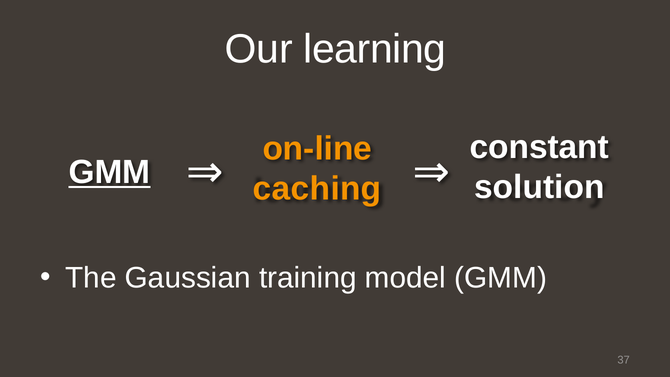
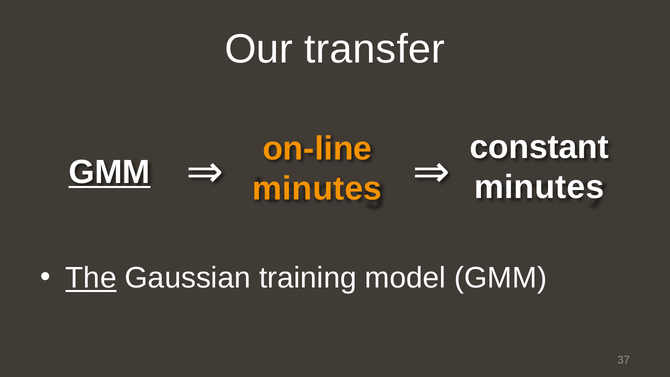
learning: learning -> transfer
solution at (539, 187): solution -> minutes
caching at (317, 189): caching -> minutes
The underline: none -> present
